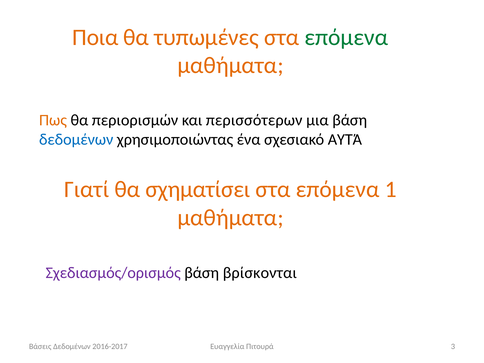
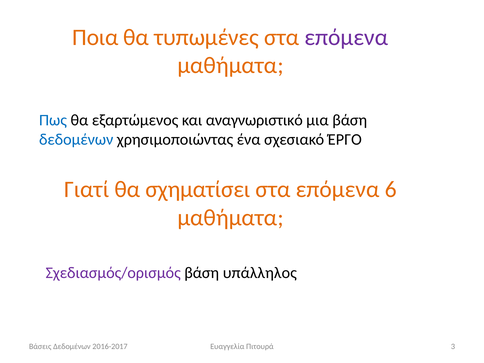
επόμενα at (346, 37) colour: green -> purple
Πως colour: orange -> blue
περιορισμών: περιορισμών -> εξαρτώμενος
περισσότερων: περισσότερων -> αναγνωριστικό
ΑΥΤΆ: ΑΥΤΆ -> ΈΡΓΟ
1: 1 -> 6
βρίσκονται: βρίσκονται -> υπάλληλος
